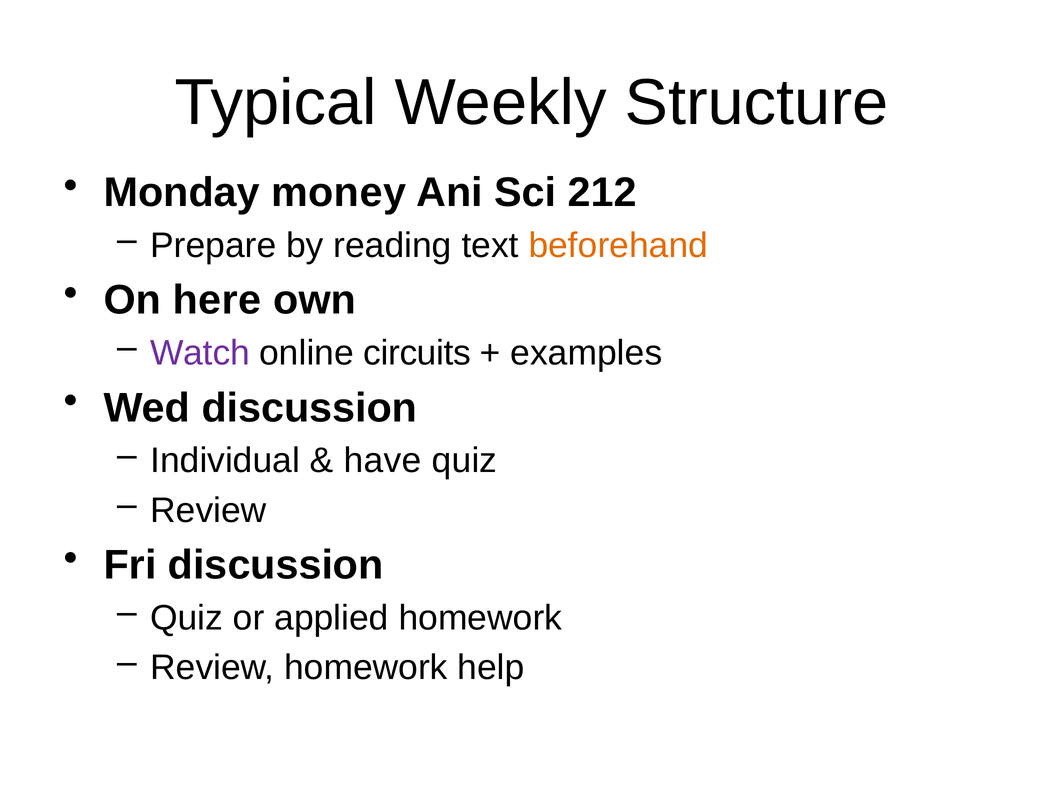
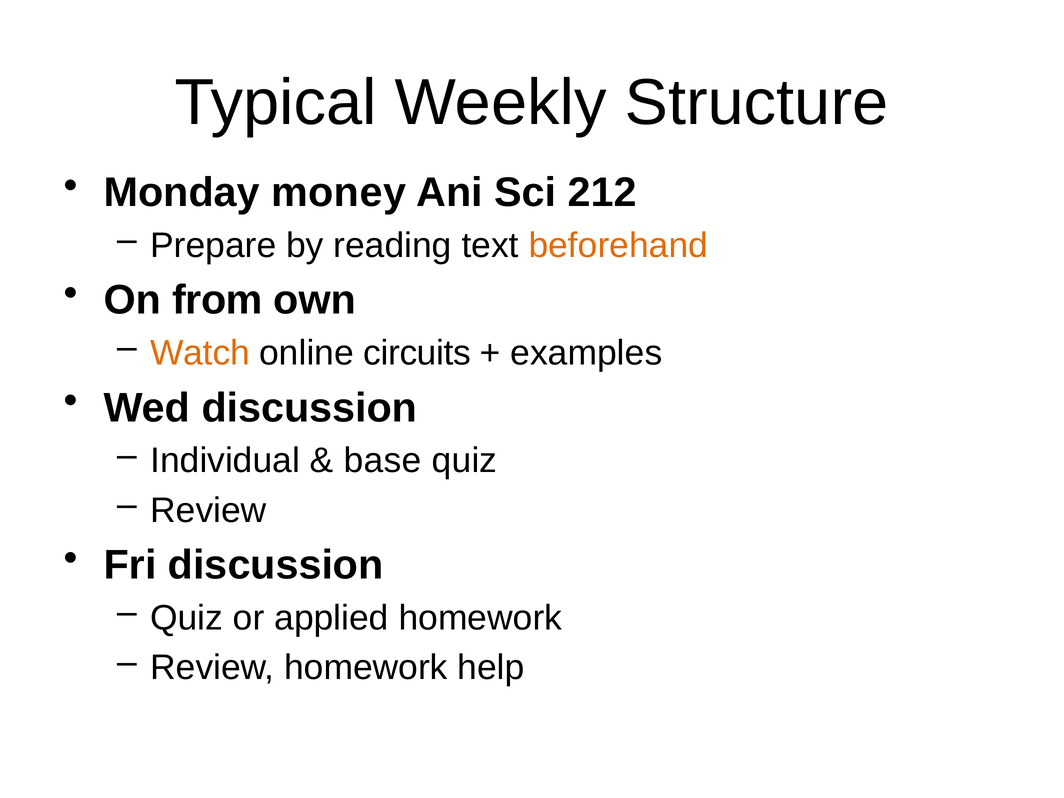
here: here -> from
Watch colour: purple -> orange
have: have -> base
